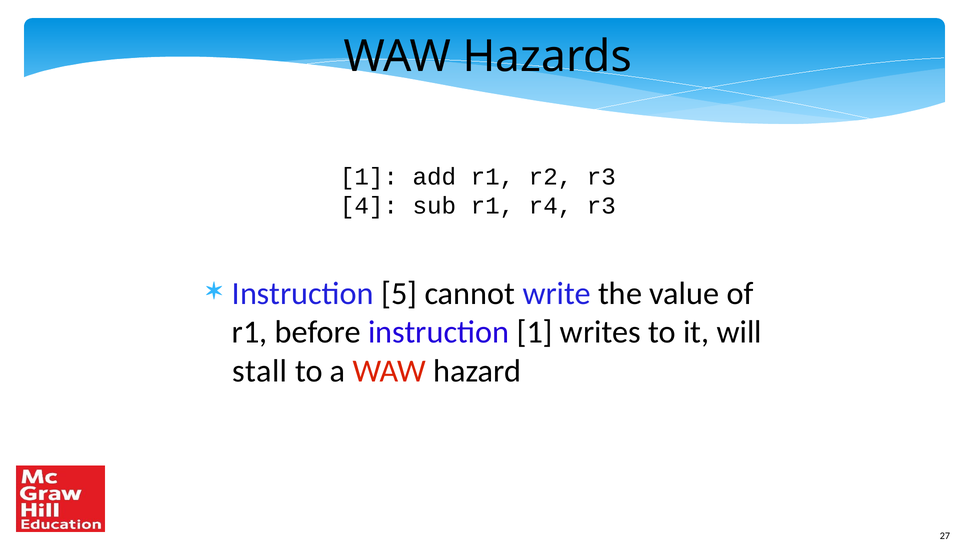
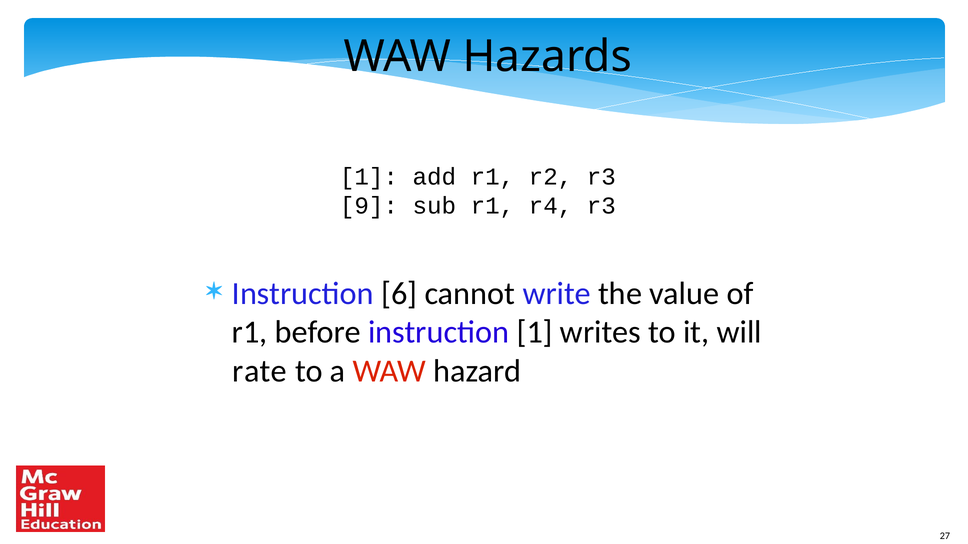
4: 4 -> 9
5: 5 -> 6
stall: stall -> rate
